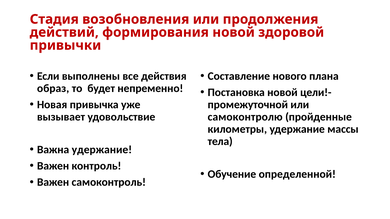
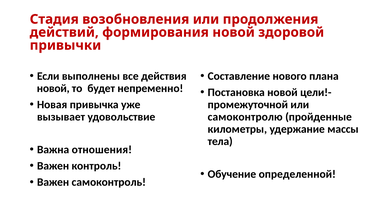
образ at (53, 88): образ -> новой
Важна удержание: удержание -> отношения
